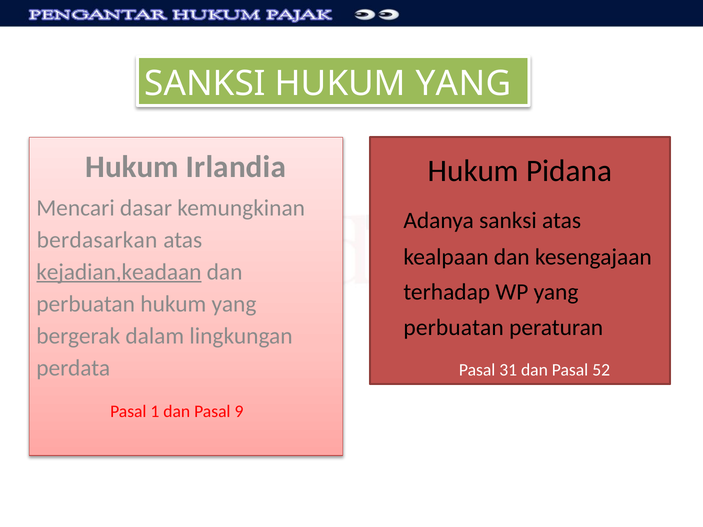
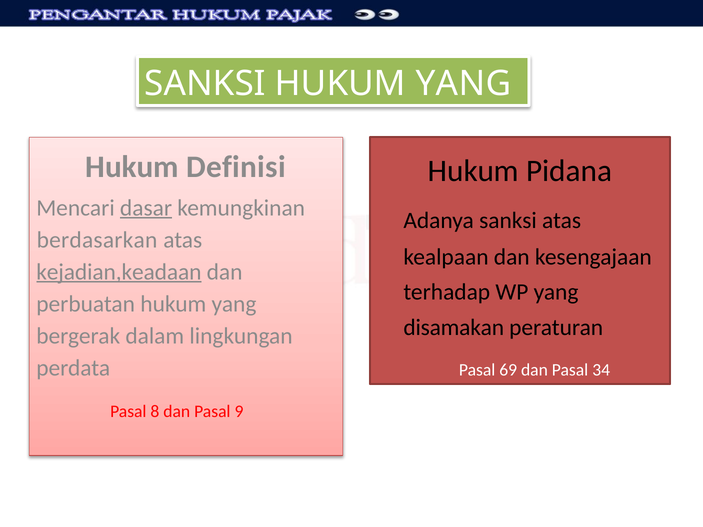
Irlandia: Irlandia -> Definisi
dasar underline: none -> present
perbuatan at (454, 327): perbuatan -> disamakan
31: 31 -> 69
52: 52 -> 34
1: 1 -> 8
